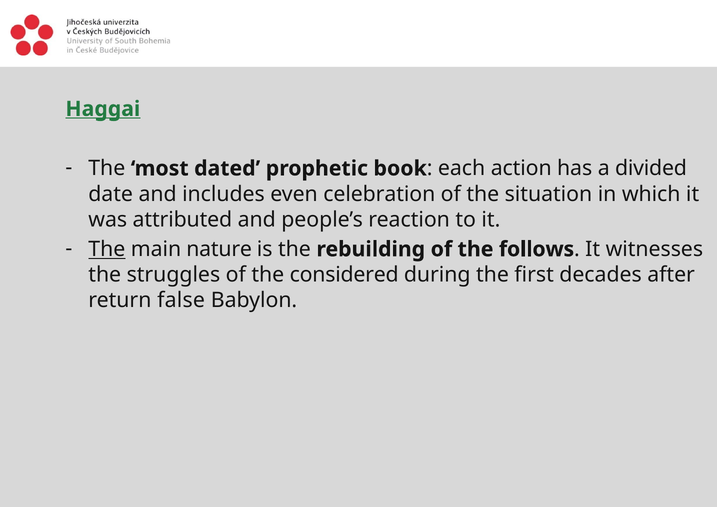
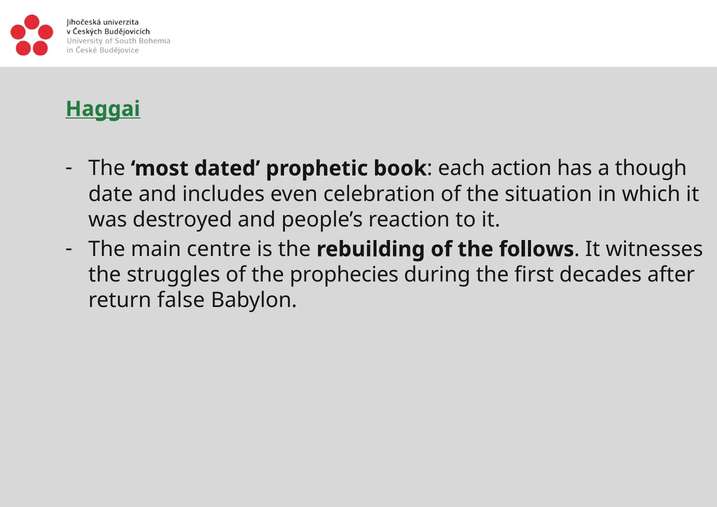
divided: divided -> though
attributed: attributed -> destroyed
The at (107, 249) underline: present -> none
nature: nature -> centre
considered: considered -> prophecies
